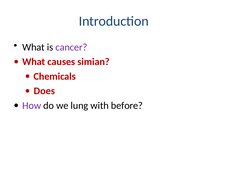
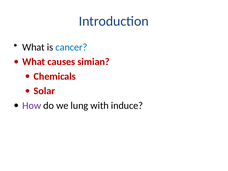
cancer colour: purple -> blue
Does: Does -> Solar
before: before -> induce
